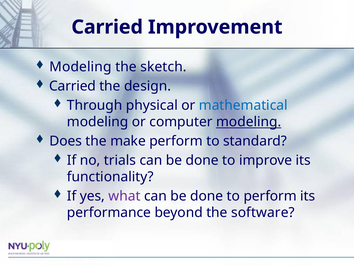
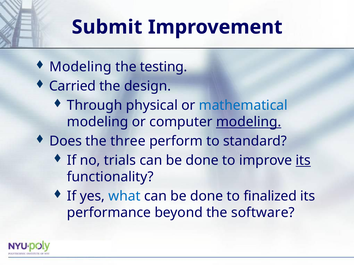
Carried at (107, 27): Carried -> Submit
sketch: sketch -> testing
make: make -> three
its at (303, 161) underline: none -> present
what colour: purple -> blue
to perform: perform -> finalized
